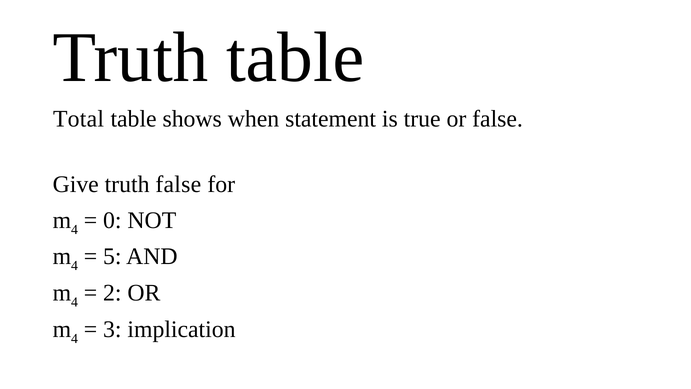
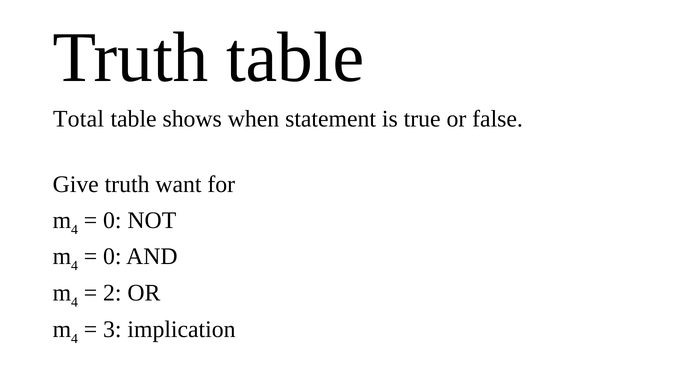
truth false: false -> want
5 at (112, 256): 5 -> 0
